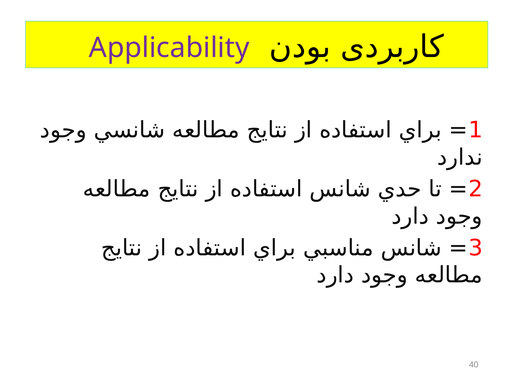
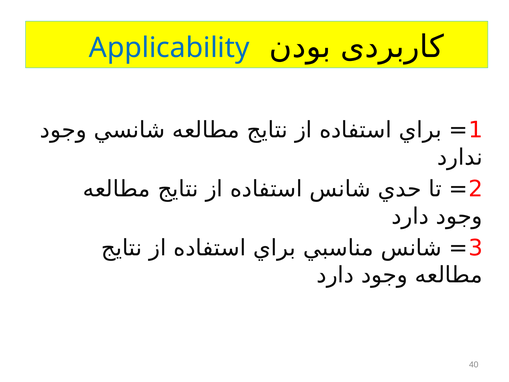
Applicability colour: purple -> blue
